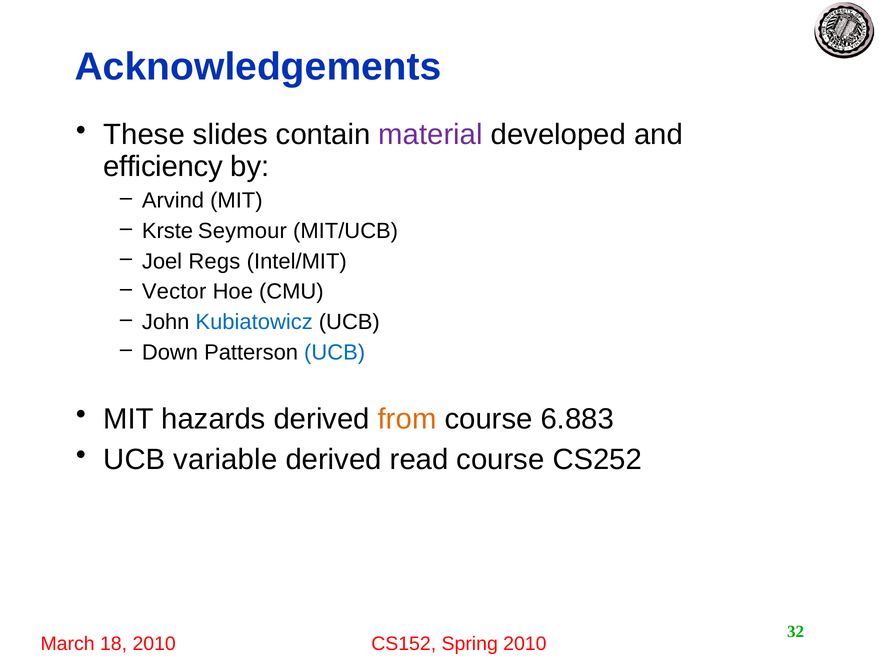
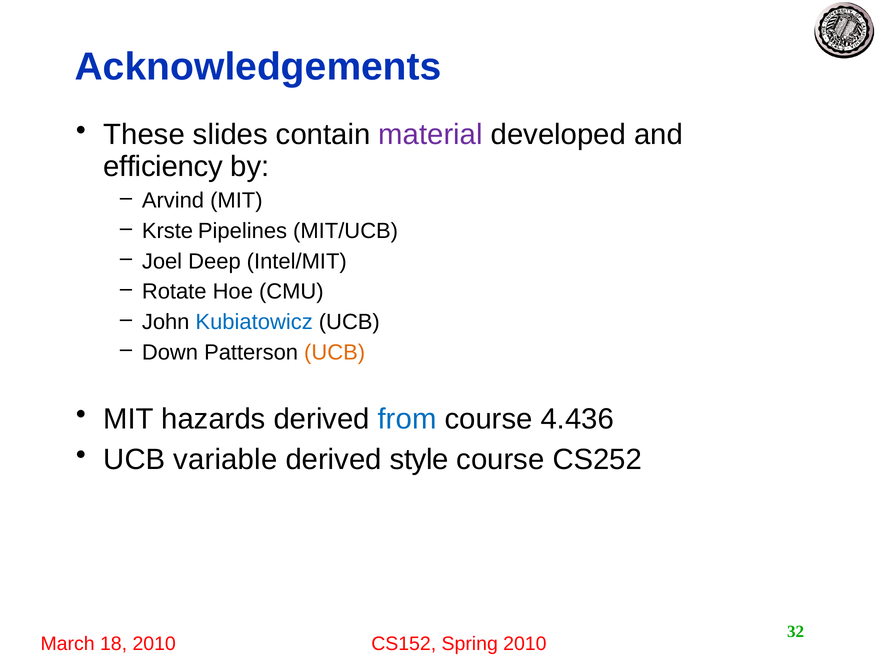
Seymour: Seymour -> Pipelines
Regs: Regs -> Deep
Vector: Vector -> Rotate
UCB at (335, 353) colour: blue -> orange
from colour: orange -> blue
6.883: 6.883 -> 4.436
read: read -> style
